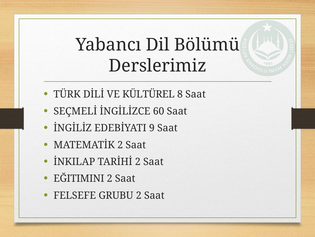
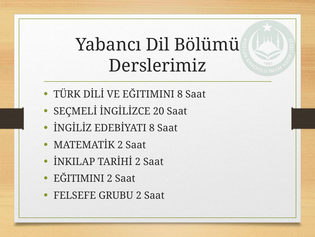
VE KÜLTÜREL: KÜLTÜREL -> EĞITIMINI
60: 60 -> 20
EDEBİYATI 9: 9 -> 8
